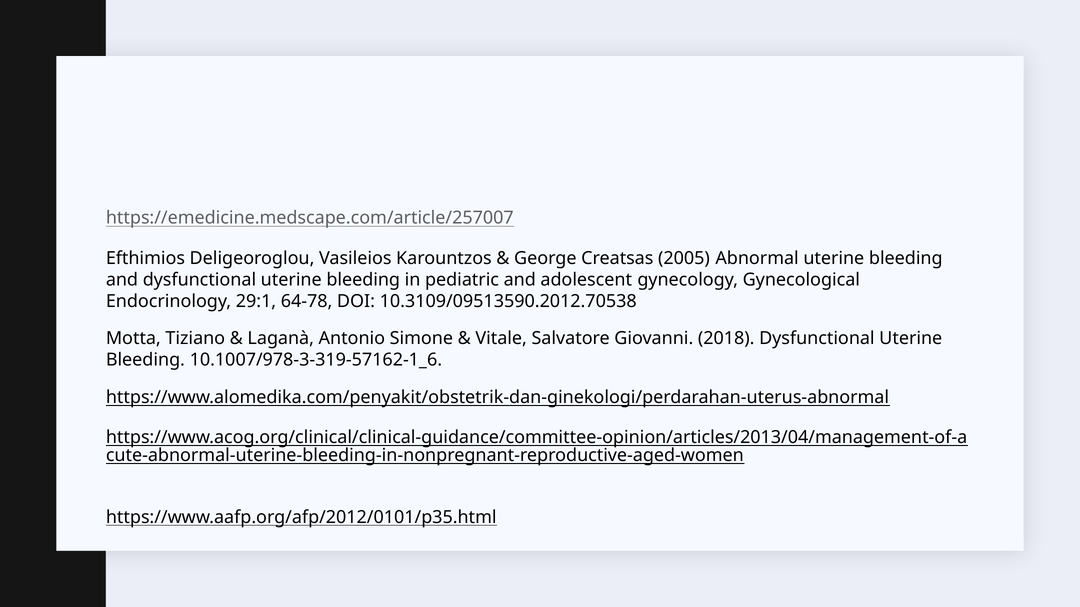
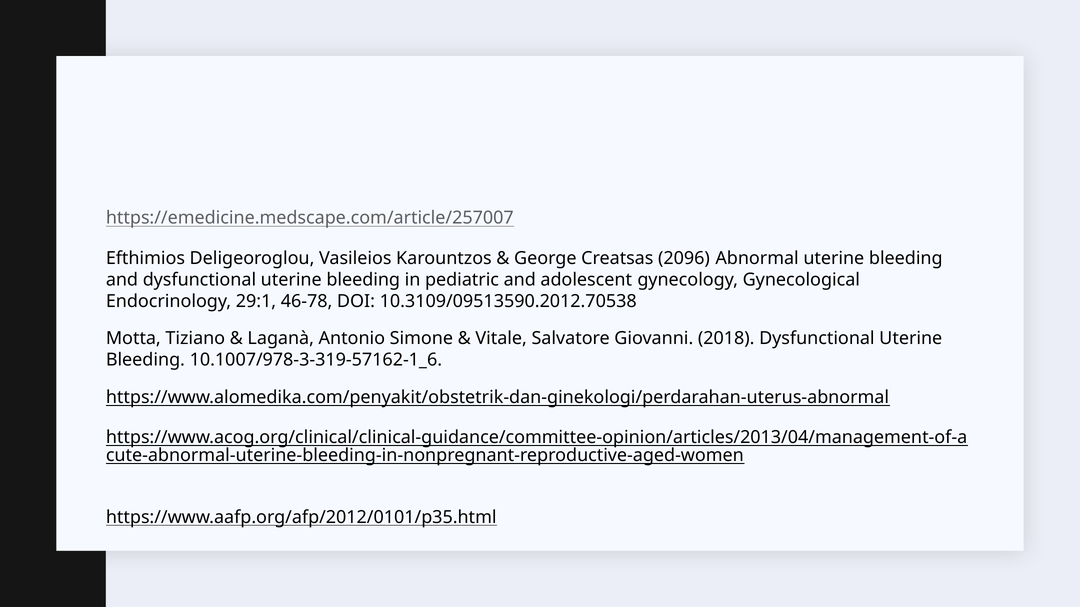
2005: 2005 -> 2096
64-78: 64-78 -> 46-78
